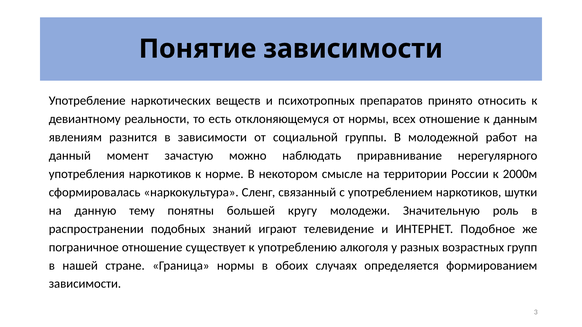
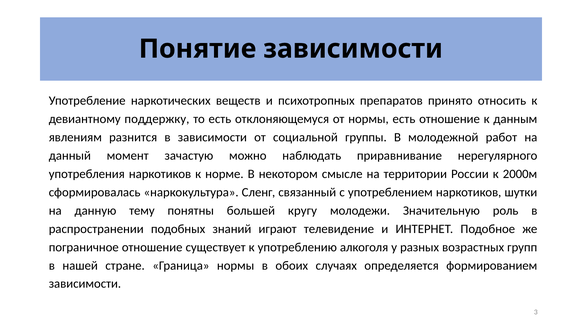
реальности: реальности -> поддержку
нормы всех: всех -> есть
